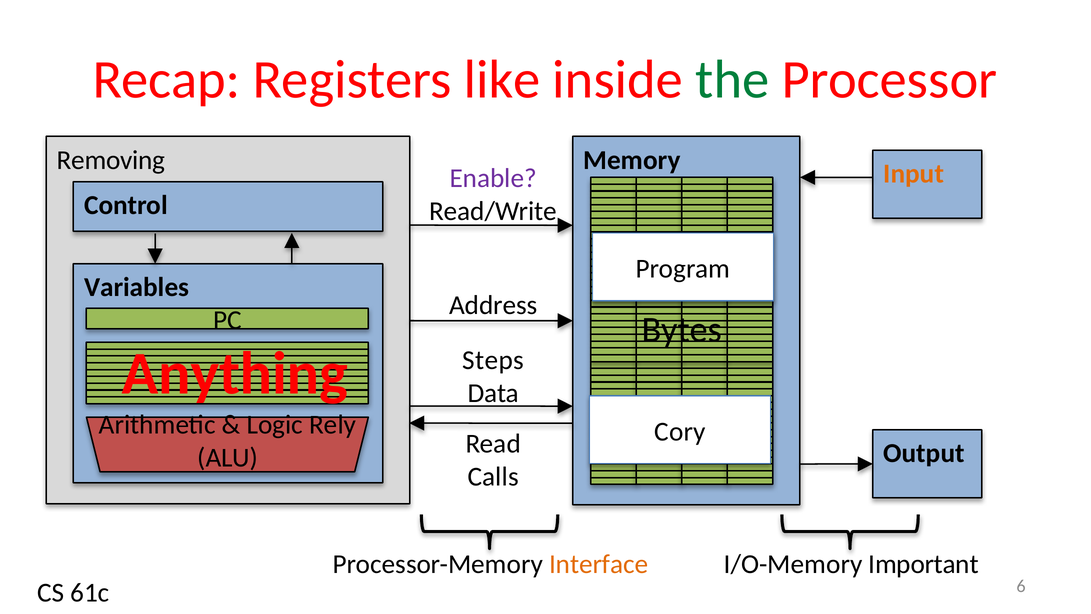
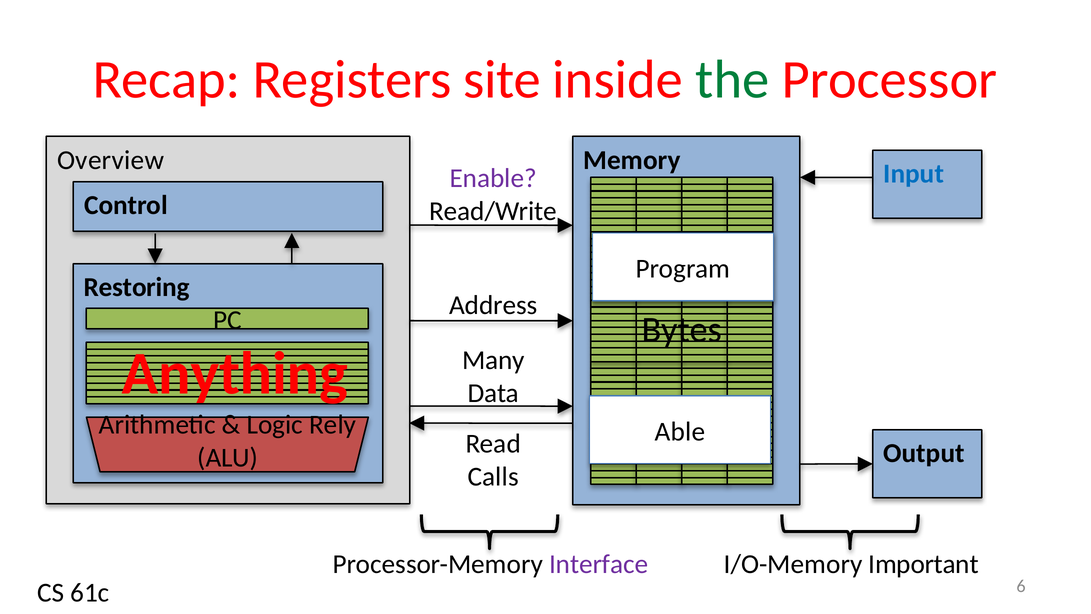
like: like -> site
Removing: Removing -> Overview
Input colour: orange -> blue
Variables: Variables -> Restoring
Steps: Steps -> Many
Cory: Cory -> Able
Interface colour: orange -> purple
